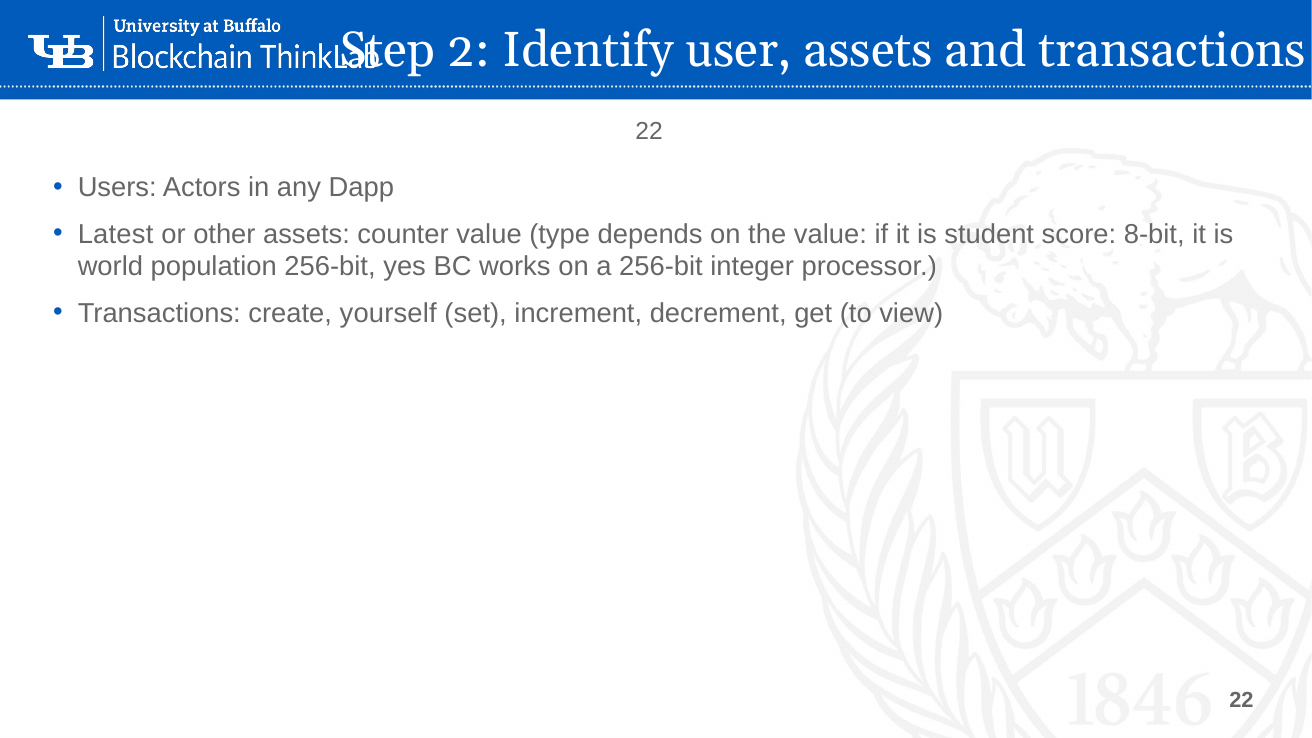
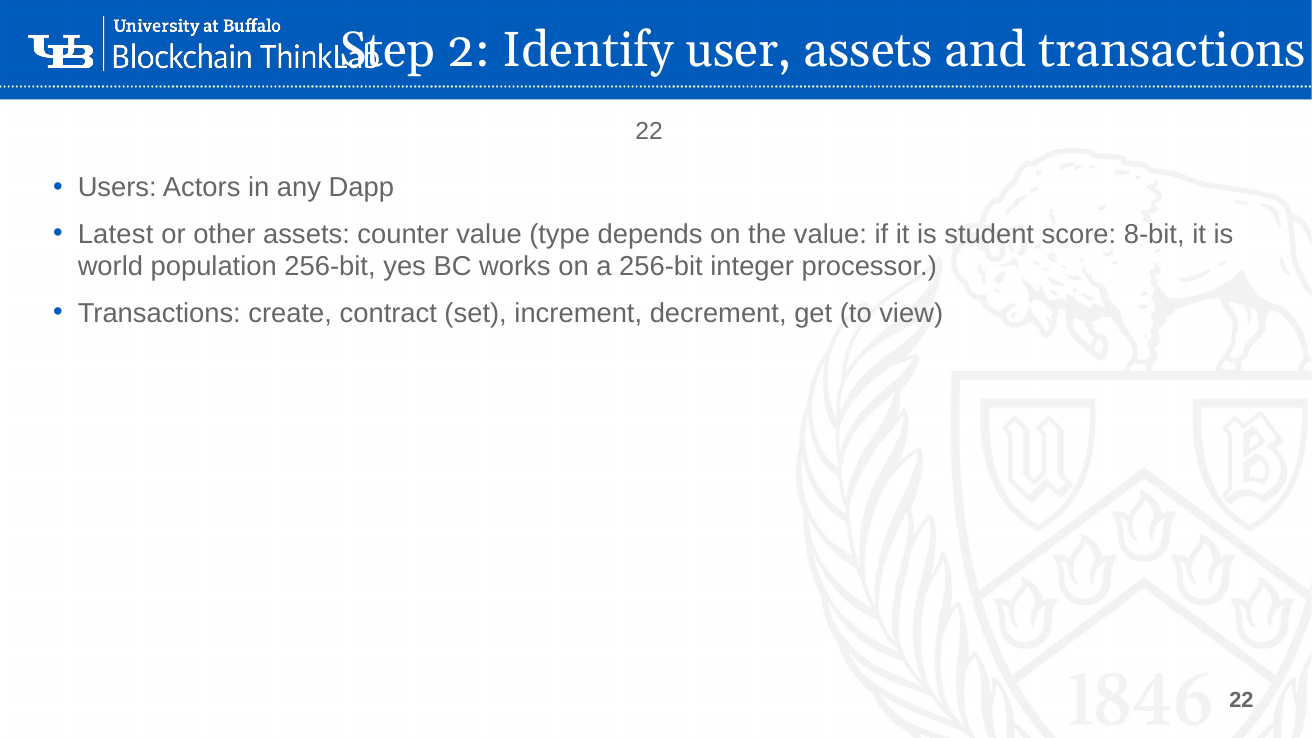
yourself: yourself -> contract
